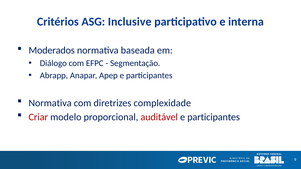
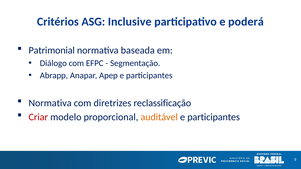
interna: interna -> poderá
Moderados: Moderados -> Patrimonial
complexidade: complexidade -> reclassificação
auditável colour: red -> orange
